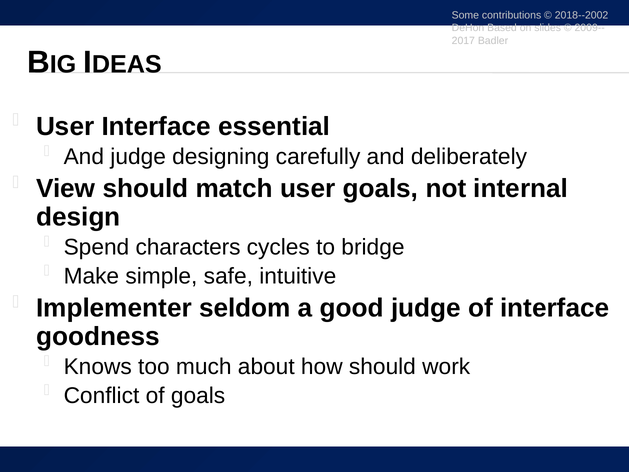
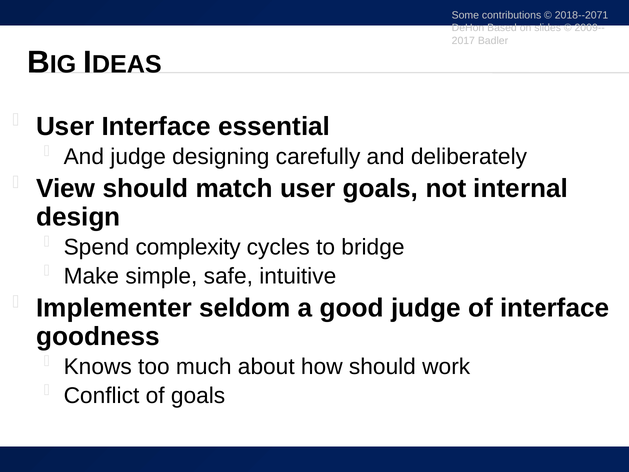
2018--2002: 2018--2002 -> 2018--2071
characters: characters -> complexity
